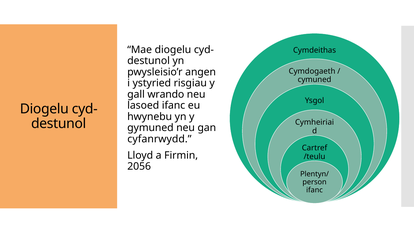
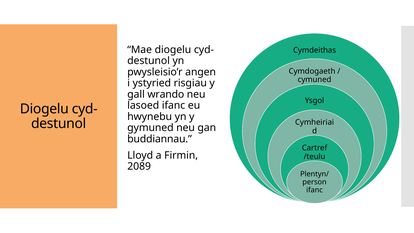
cyfanrwydd: cyfanrwydd -> buddiannau
2056: 2056 -> 2089
